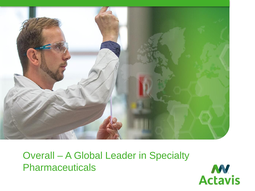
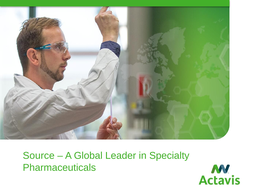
Overall: Overall -> Source
